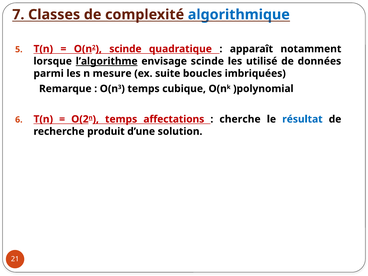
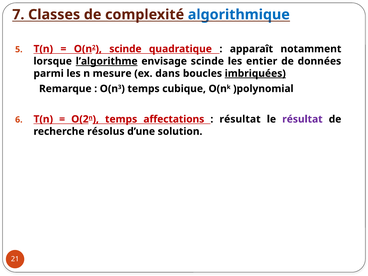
utilisé: utilisé -> entier
suite: suite -> dans
imbriquées underline: none -> present
cherche at (240, 119): cherche -> résultat
résultat at (302, 119) colour: blue -> purple
produit: produit -> résolus
